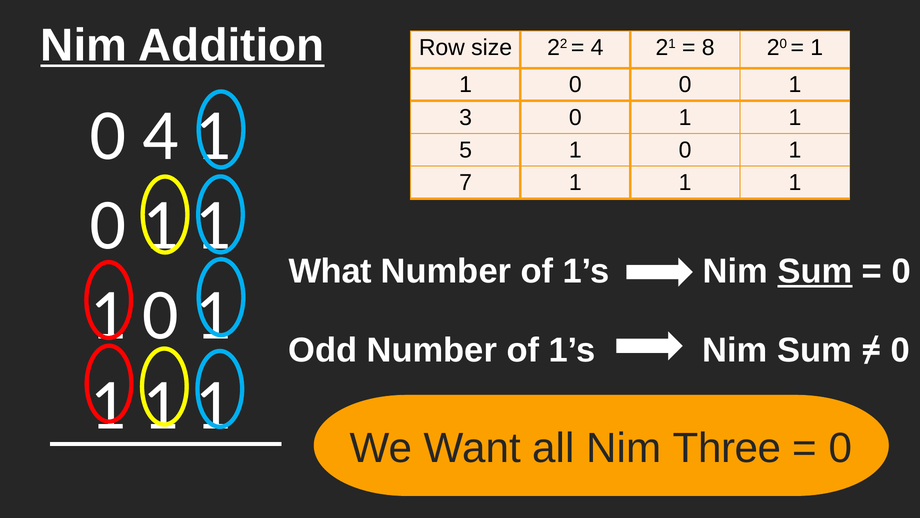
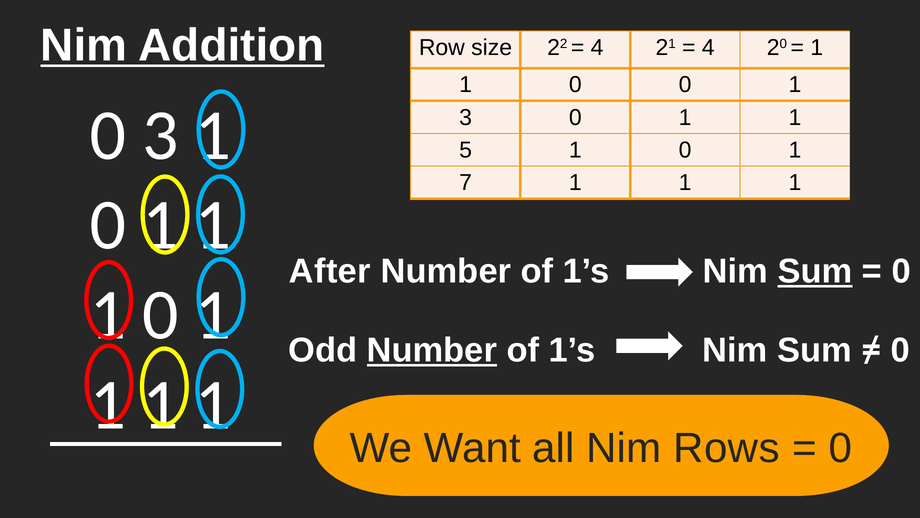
8 at (708, 48): 8 -> 4
0 4: 4 -> 3
What: What -> After
Number at (432, 350) underline: none -> present
Three: Three -> Rows
